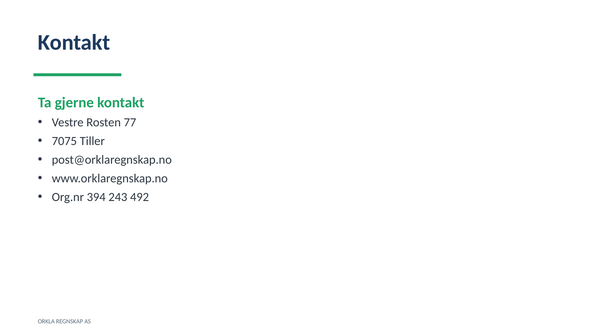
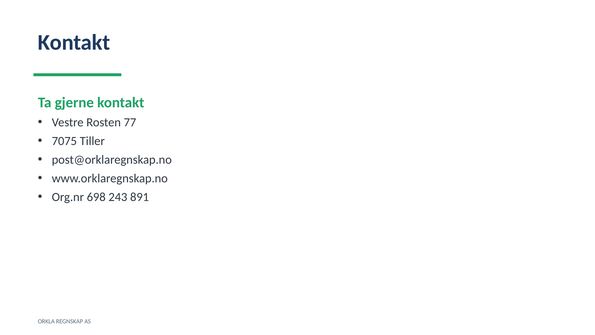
394: 394 -> 698
492: 492 -> 891
